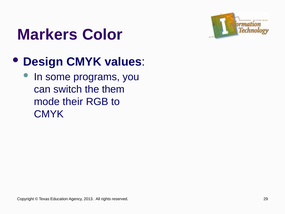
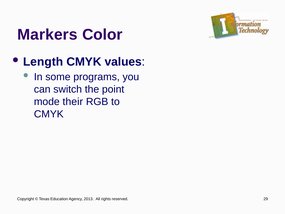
Design: Design -> Length
them: them -> point
